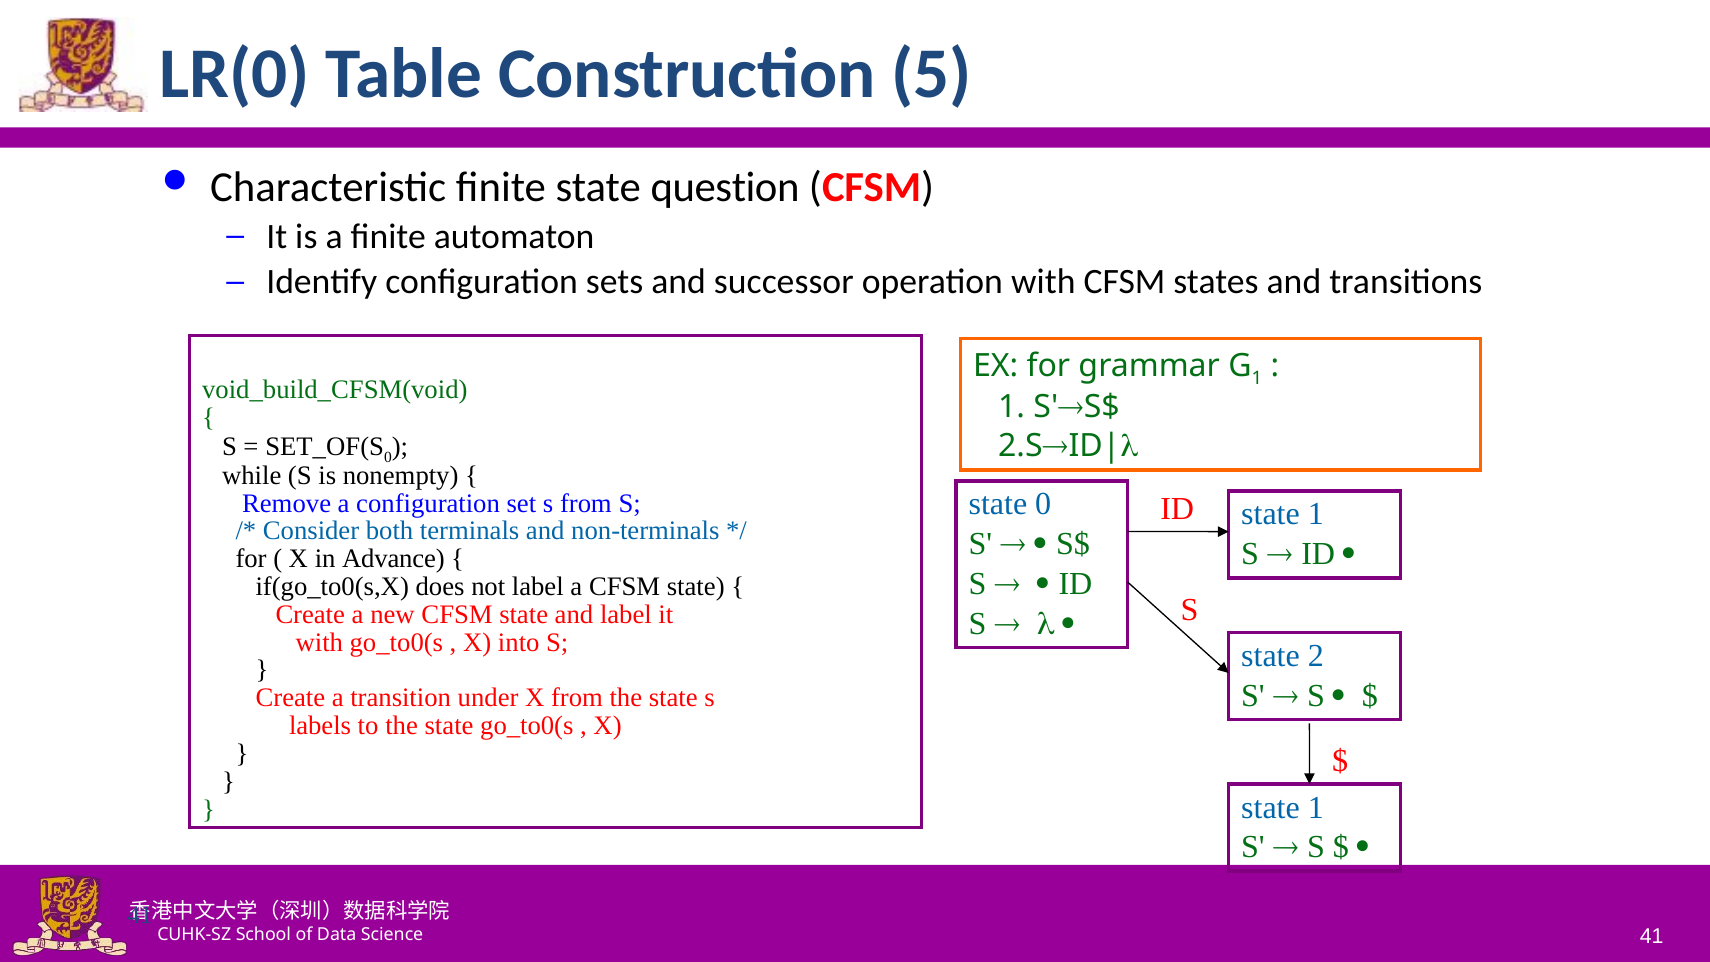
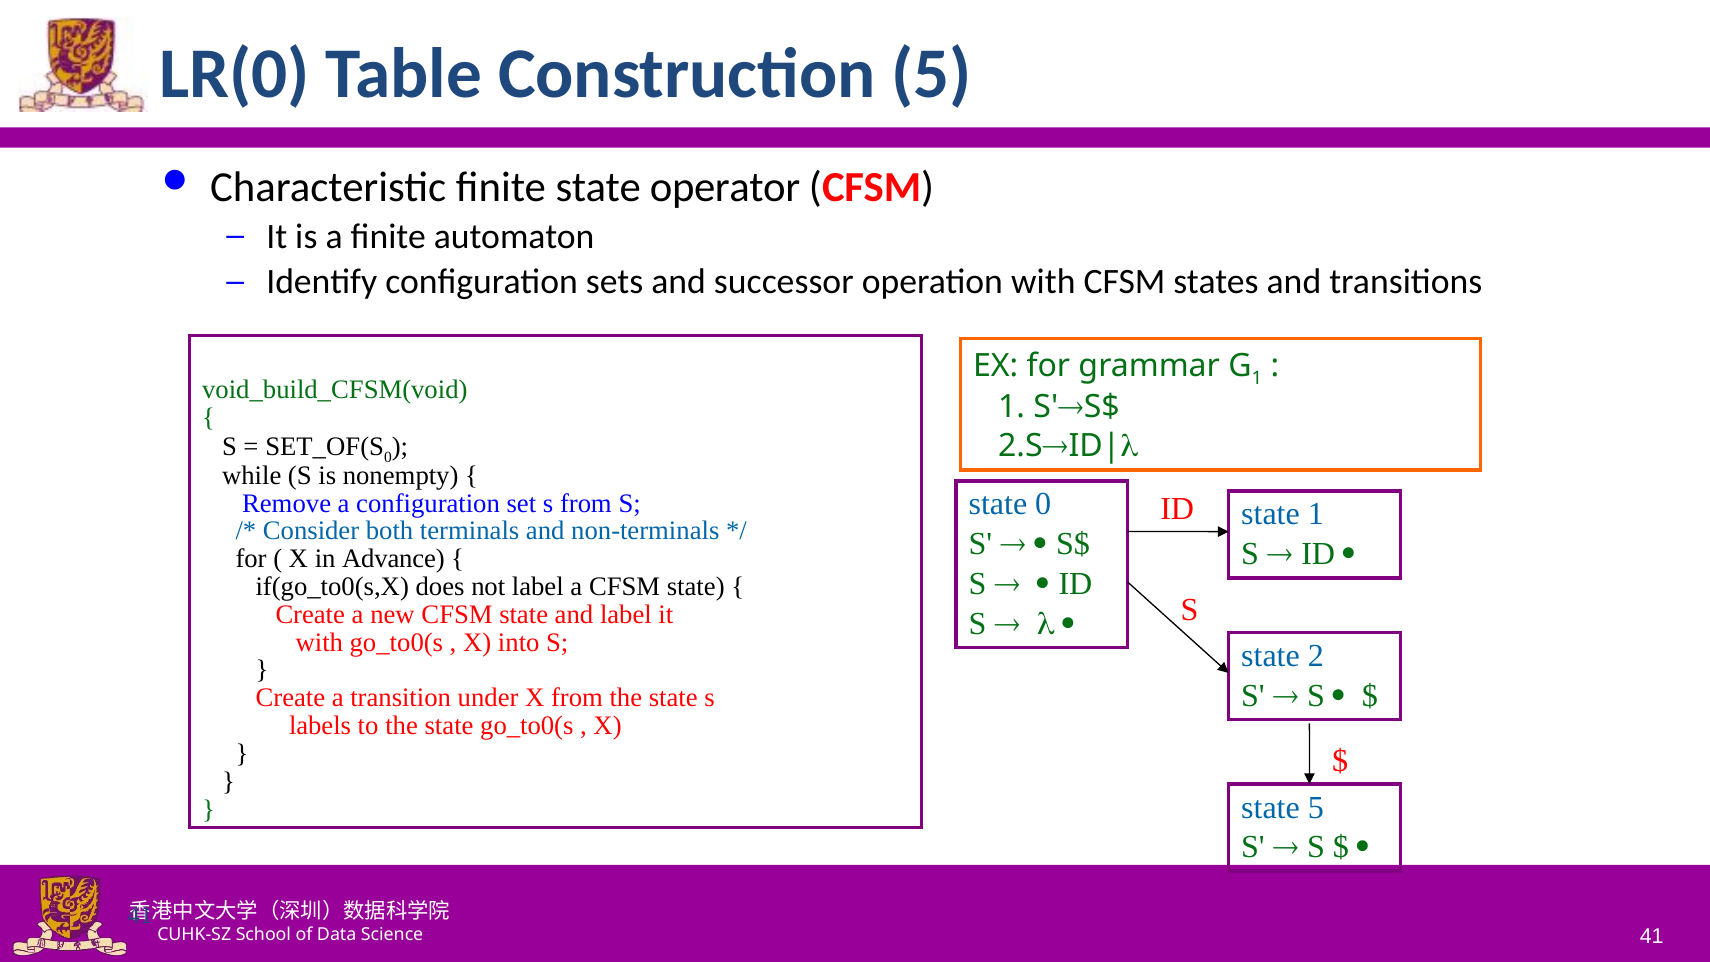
question: question -> operator
1 at (1316, 807): 1 -> 5
